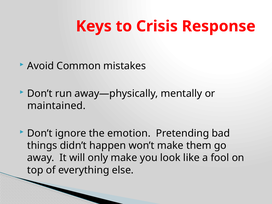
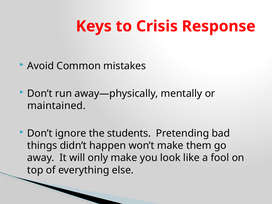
emotion: emotion -> students
